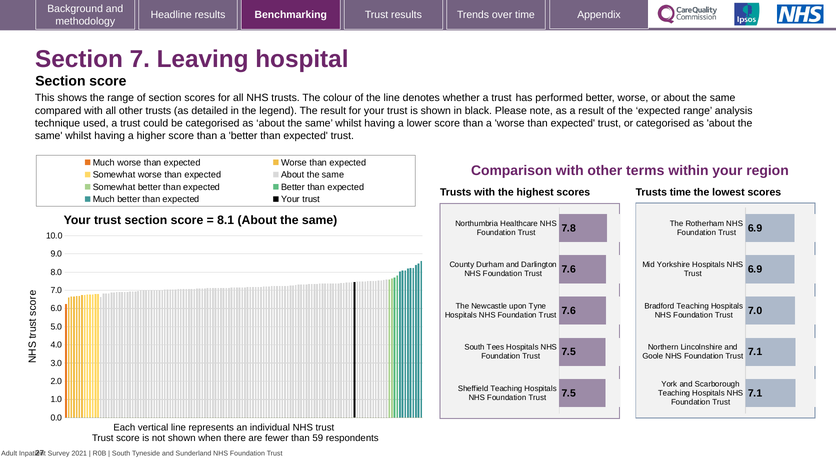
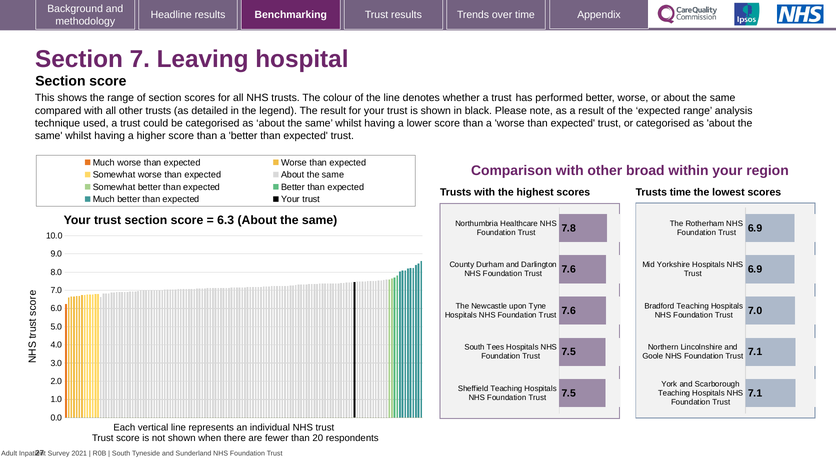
terms: terms -> broad
8.1: 8.1 -> 6.3
59: 59 -> 20
